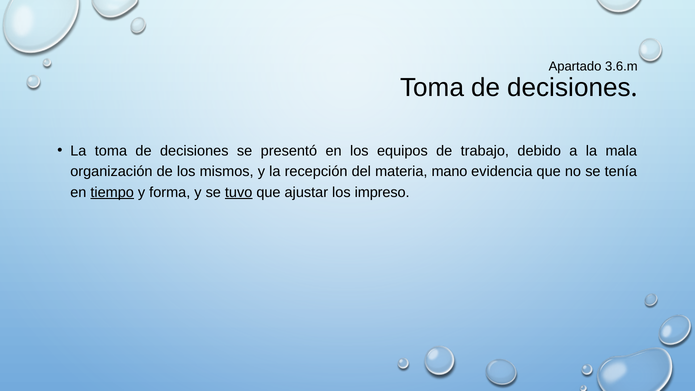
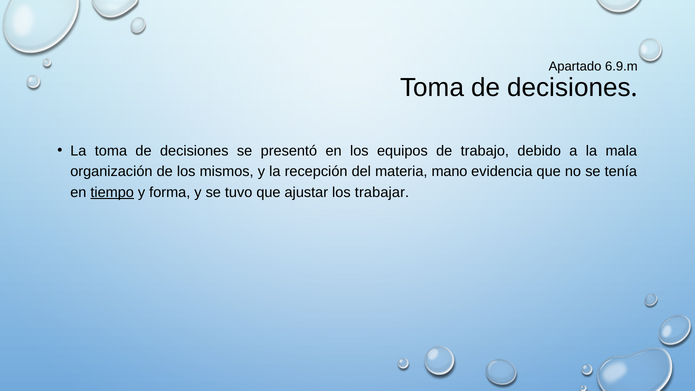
3.6.m: 3.6.m -> 6.9.m
tuvo underline: present -> none
impreso: impreso -> trabajar
